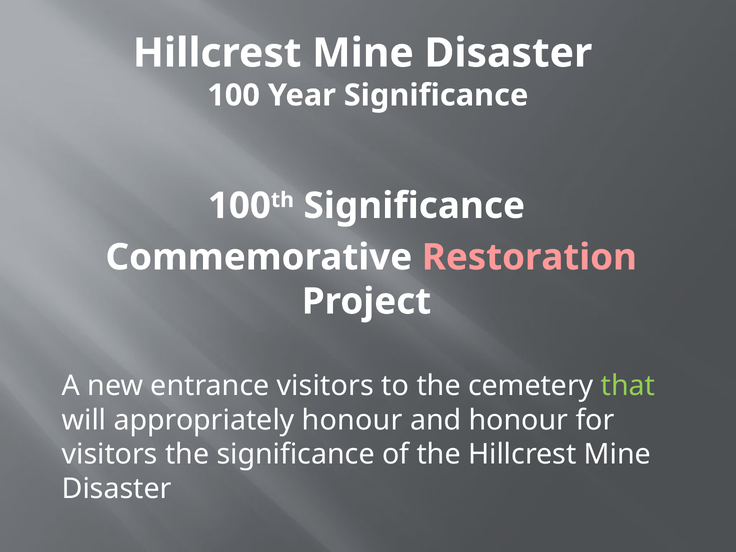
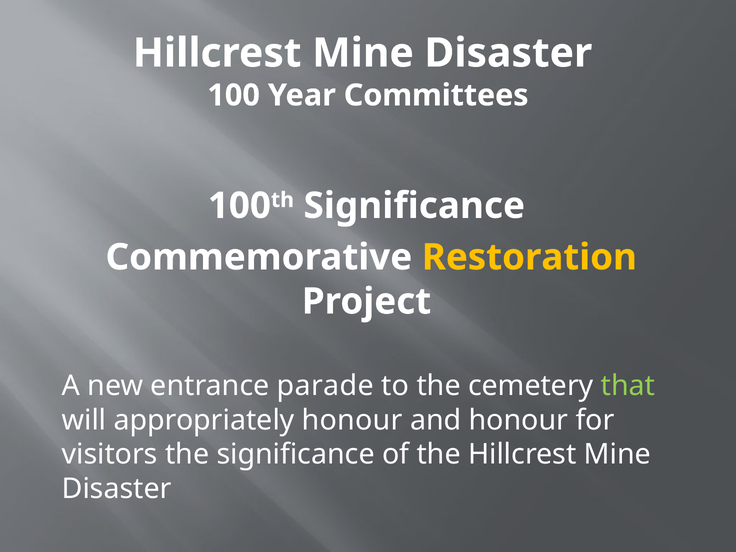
Year Significance: Significance -> Committees
Restoration colour: pink -> yellow
entrance visitors: visitors -> parade
